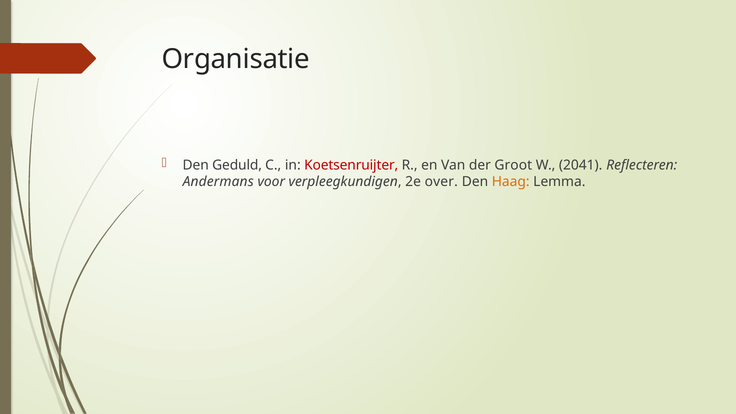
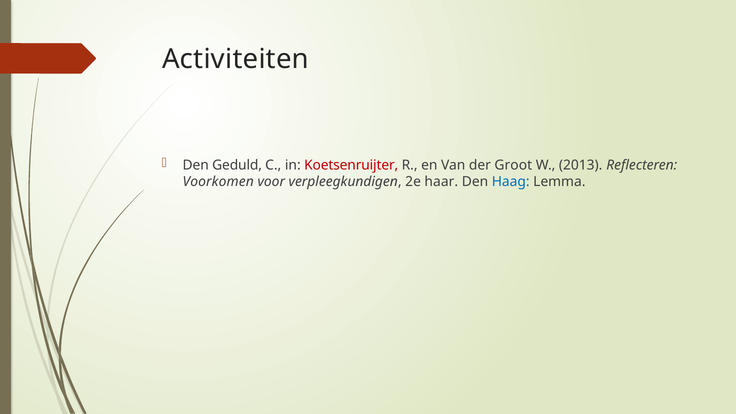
Organisatie: Organisatie -> Activiteiten
2041: 2041 -> 2013
Andermans: Andermans -> Voorkomen
over: over -> haar
Haag colour: orange -> blue
